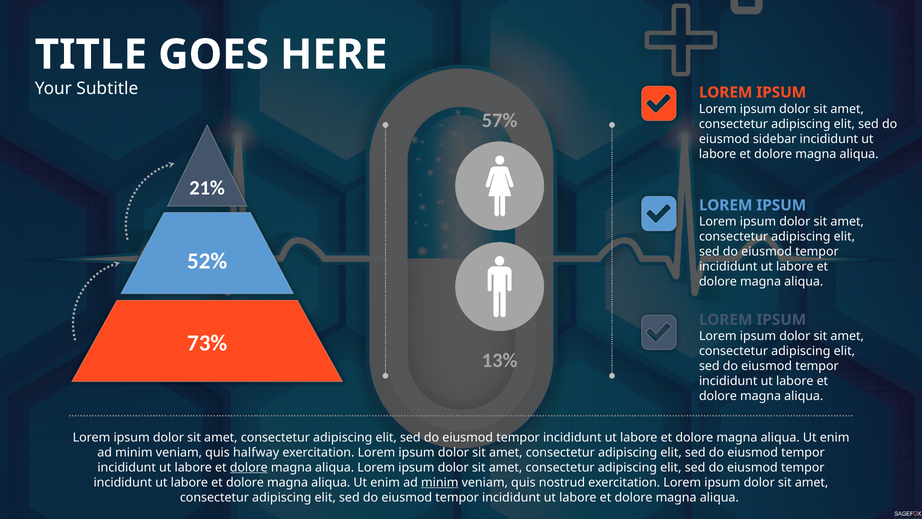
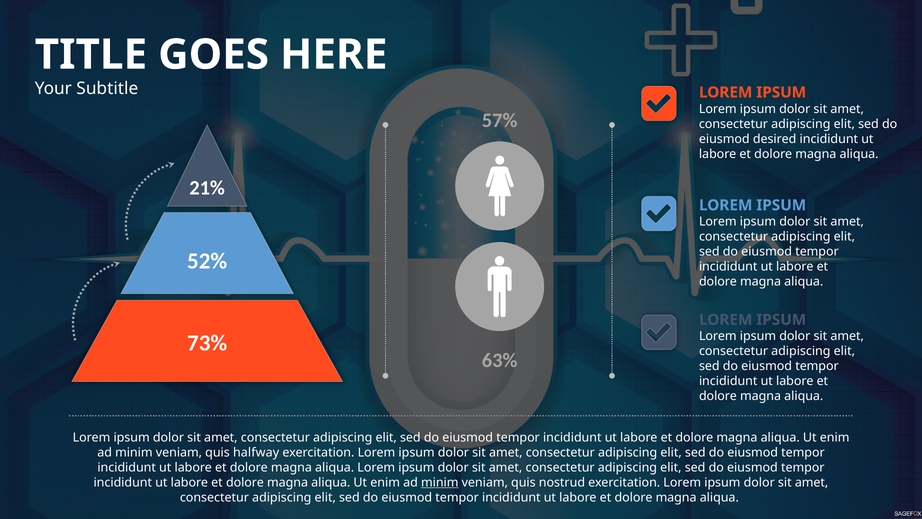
sidebar: sidebar -> desired
13%: 13% -> 63%
dolore at (249, 467) underline: present -> none
